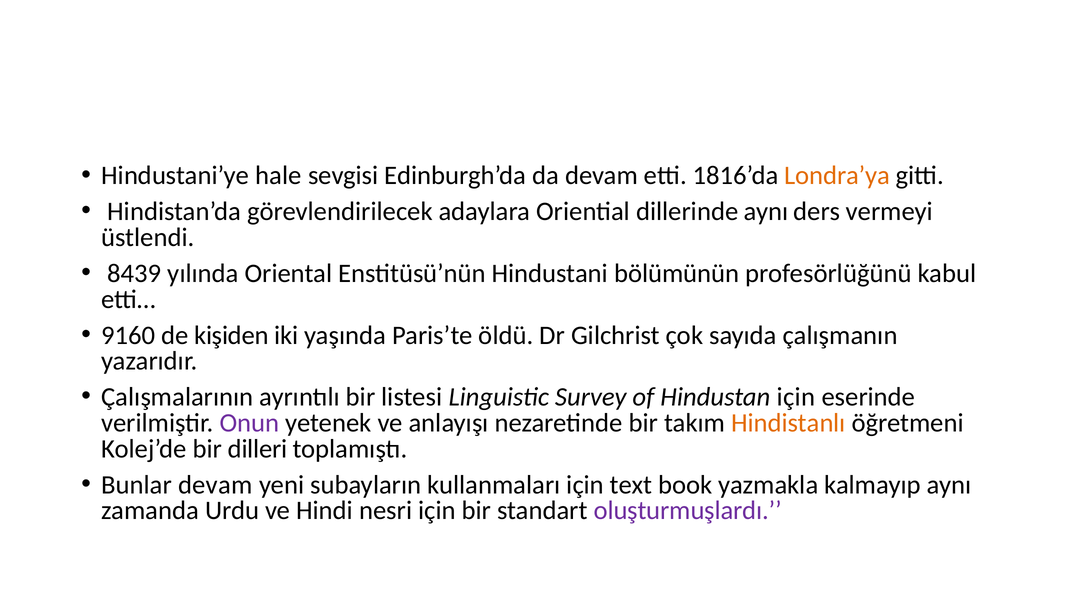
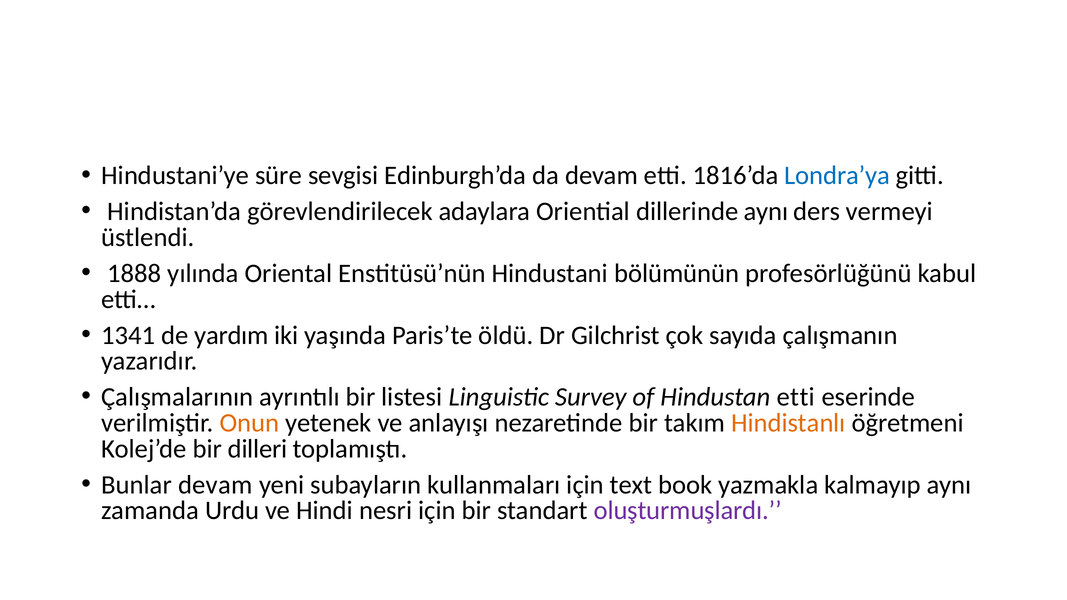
hale: hale -> süre
Londra’ya colour: orange -> blue
8439: 8439 -> 1888
9160: 9160 -> 1341
kişiden: kişiden -> yardım
Hindustan için: için -> etti
Onun colour: purple -> orange
